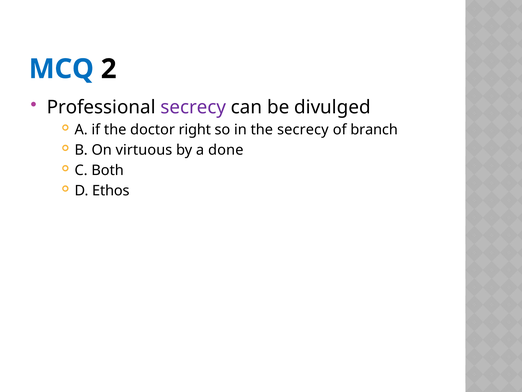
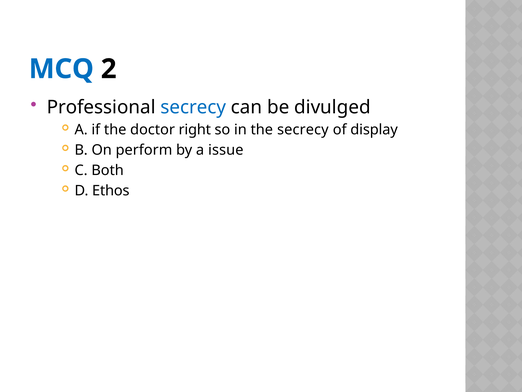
secrecy at (193, 107) colour: purple -> blue
branch: branch -> display
virtuous: virtuous -> perform
done: done -> issue
